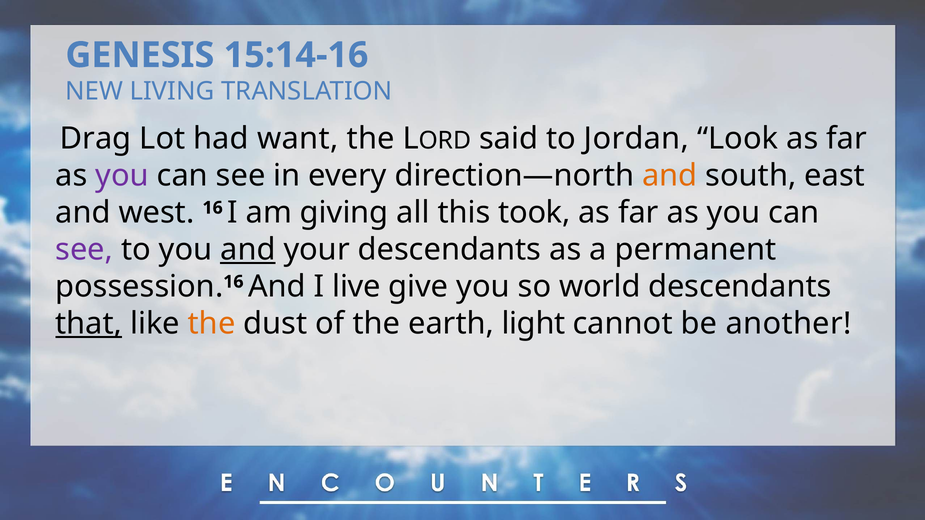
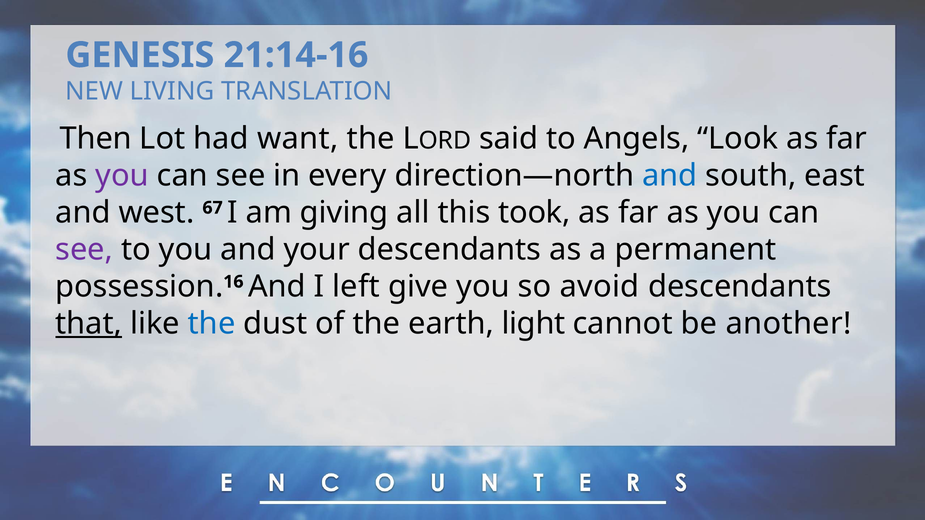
15:14-16: 15:14-16 -> 21:14-16
Drag: Drag -> Then
Jordan: Jordan -> Angels
and at (670, 176) colour: orange -> blue
16: 16 -> 67
and at (248, 250) underline: present -> none
live: live -> left
world: world -> avoid
the at (212, 324) colour: orange -> blue
